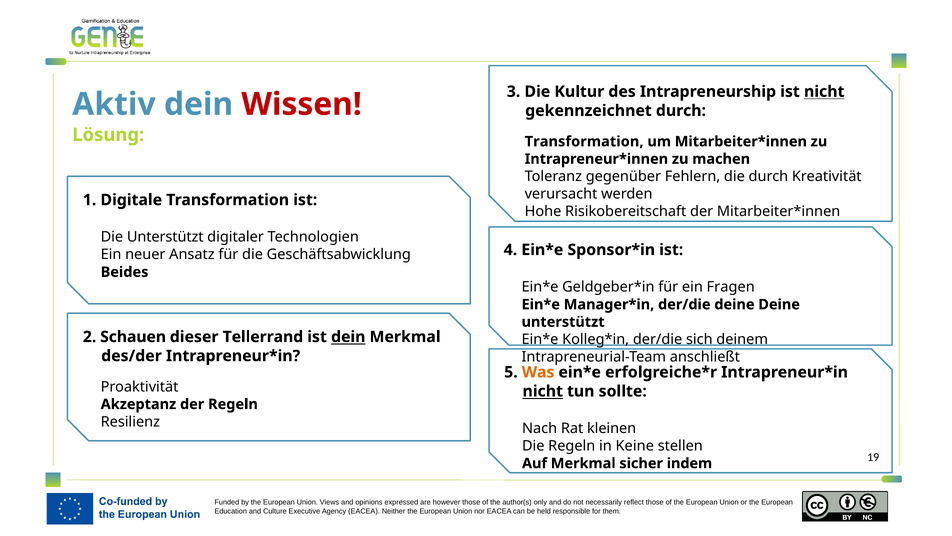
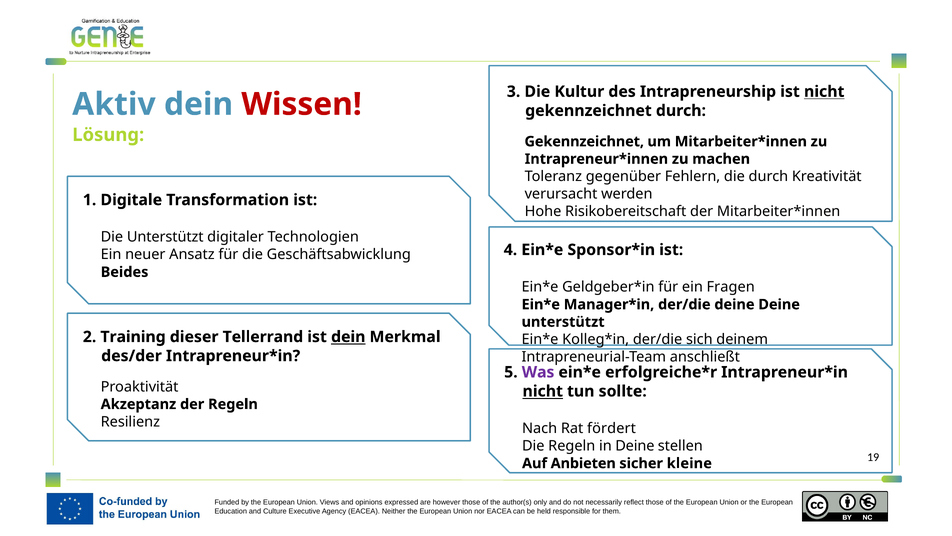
Transformation at (584, 141): Transformation -> Gekennzeichnet
Schauen: Schauen -> Training
Was colour: orange -> purple
kleinen: kleinen -> fördert
in Keine: Keine -> Deine
Auf Merkmal: Merkmal -> Anbieten
indem: indem -> kleine
